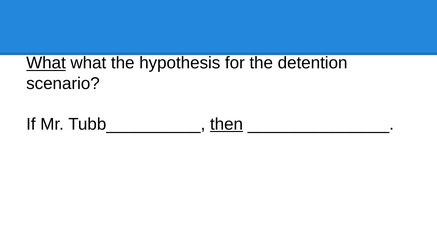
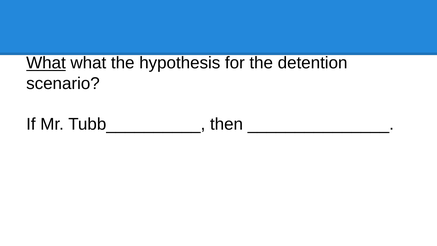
then underline: present -> none
